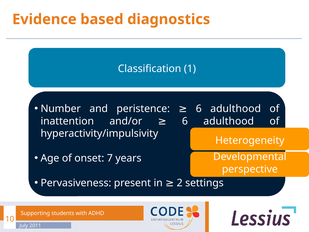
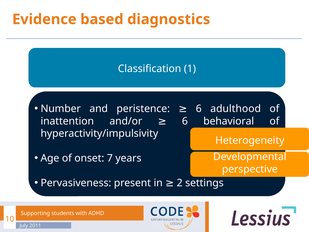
and/or 6 adulthood: adulthood -> behavioral
